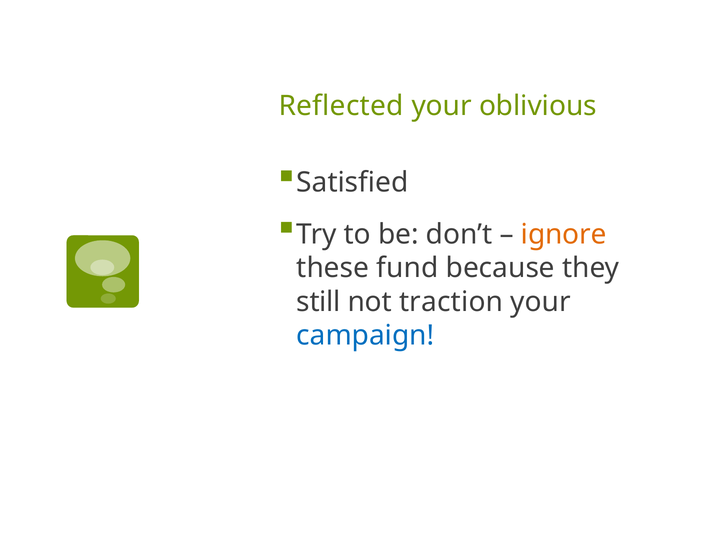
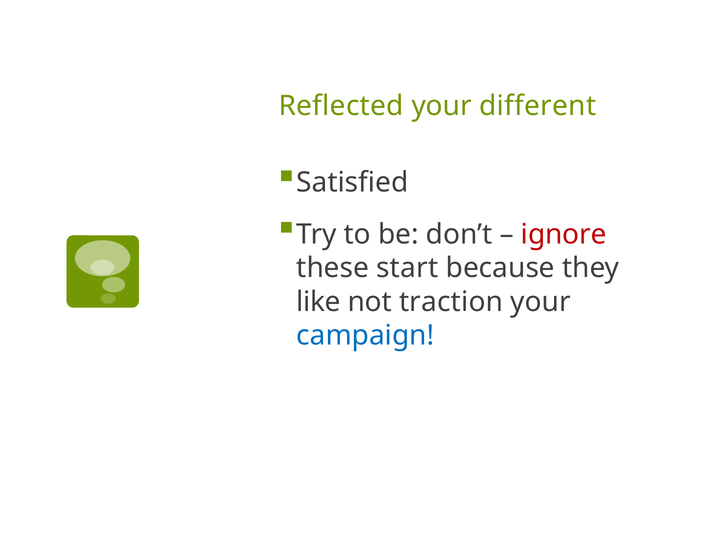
oblivious: oblivious -> different
ignore colour: orange -> red
fund: fund -> start
still: still -> like
